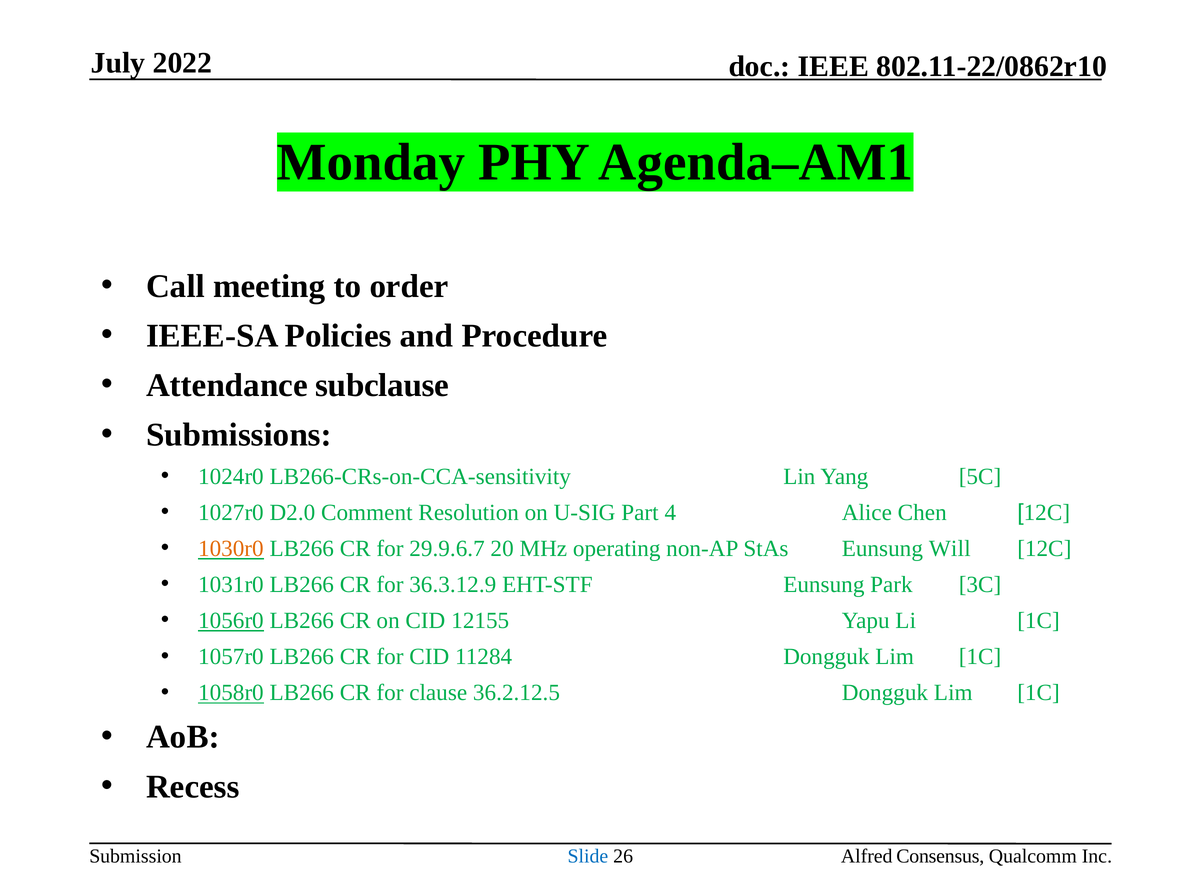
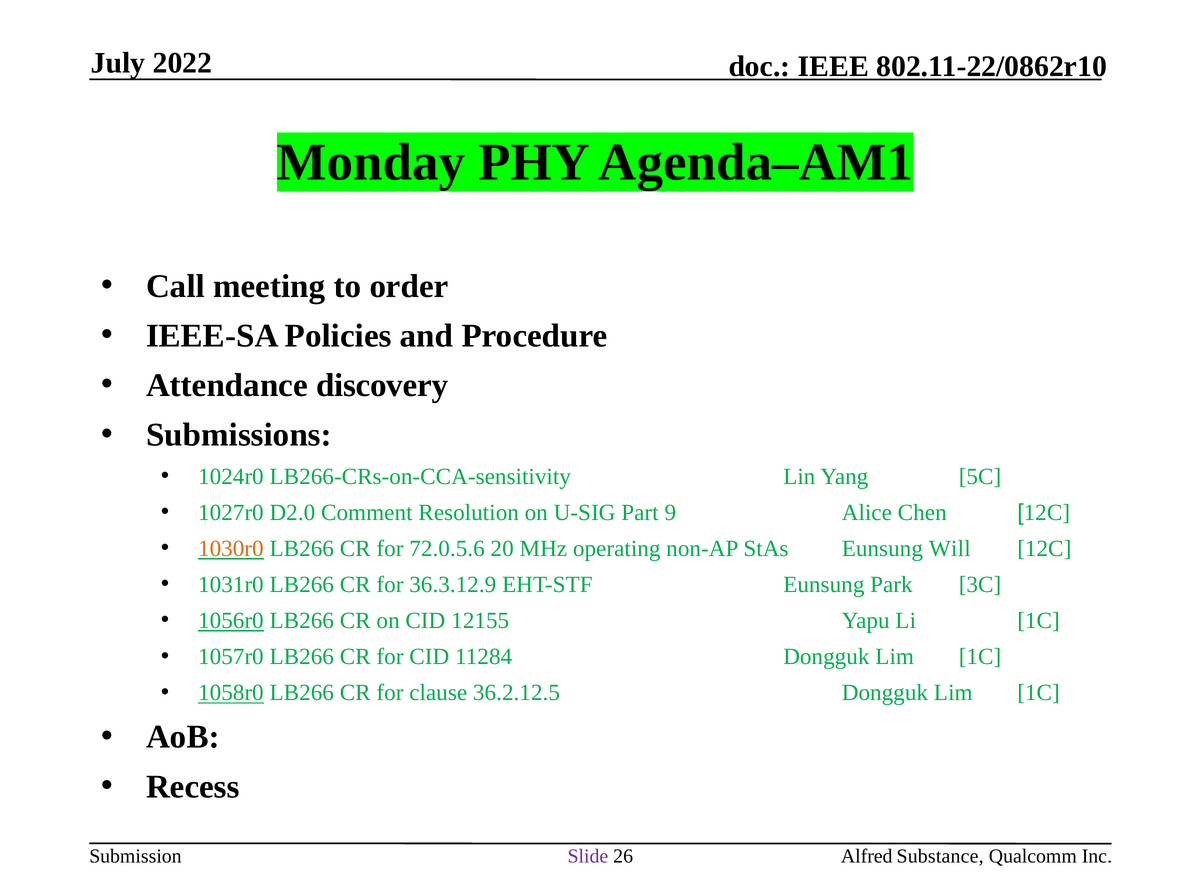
subclause: subclause -> discovery
4: 4 -> 9
29.9.6.7: 29.9.6.7 -> 72.0.5.6
Slide colour: blue -> purple
Consensus: Consensus -> Substance
